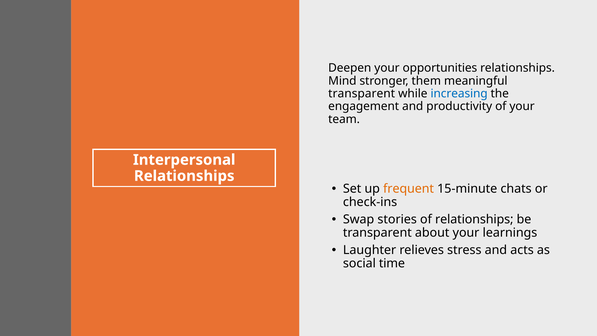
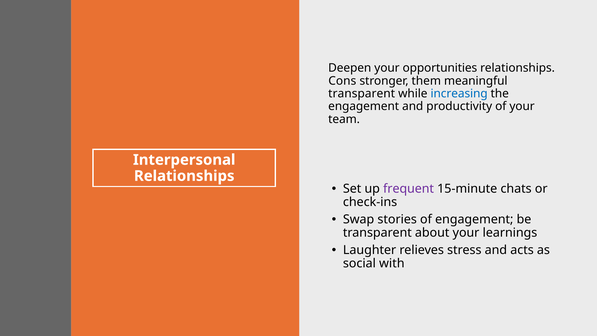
Mind: Mind -> Cons
frequent colour: orange -> purple
of relationships: relationships -> engagement
time: time -> with
